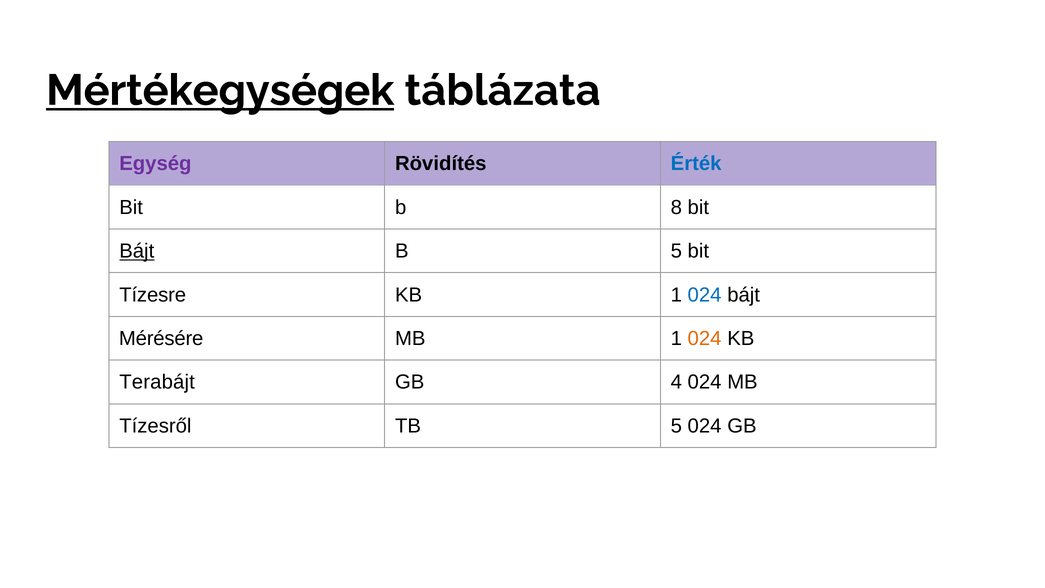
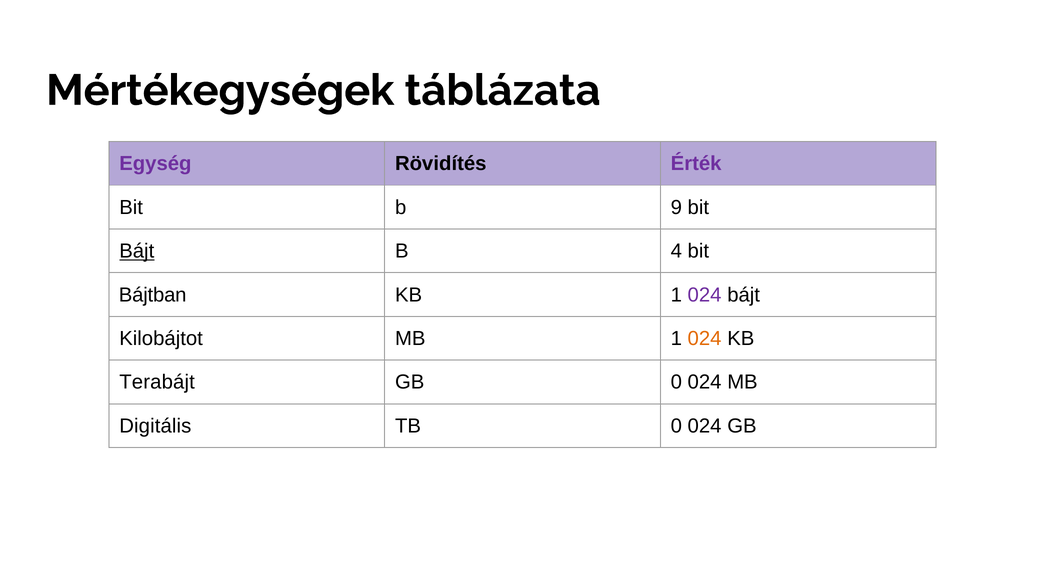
Mértékegységek underline: present -> none
Érték colour: blue -> purple
8: 8 -> 9
B 5: 5 -> 4
Tízesre: Tízesre -> Bájtban
024 at (705, 295) colour: blue -> purple
Mérésére: Mérésére -> Kilobájtot
GB 4: 4 -> 0
Tízesről: Tízesről -> Digitális
TB 5: 5 -> 0
